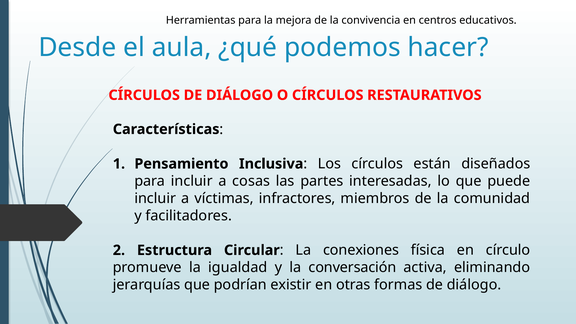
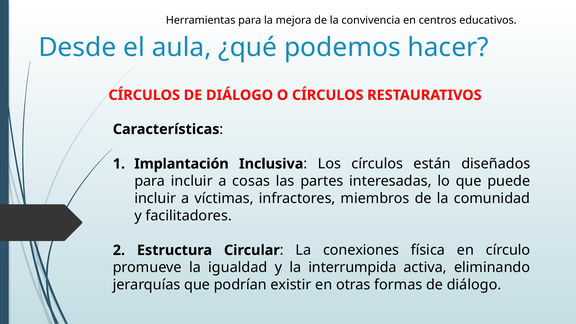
Pensamiento: Pensamiento -> Implantación
conversación: conversación -> interrumpida
